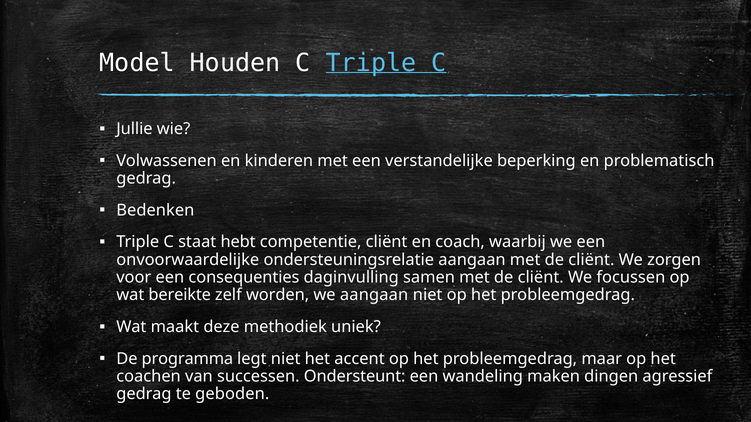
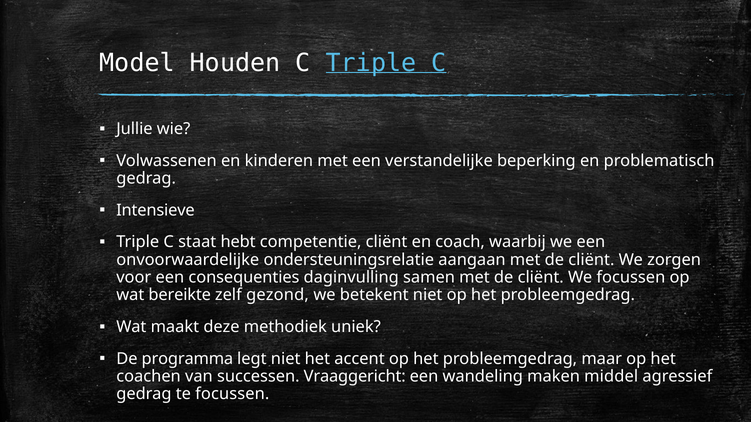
Bedenken: Bedenken -> Intensieve
worden: worden -> gezond
we aangaan: aangaan -> betekent
Ondersteunt: Ondersteunt -> Vraaggericht
dingen: dingen -> middel
te geboden: geboden -> focussen
